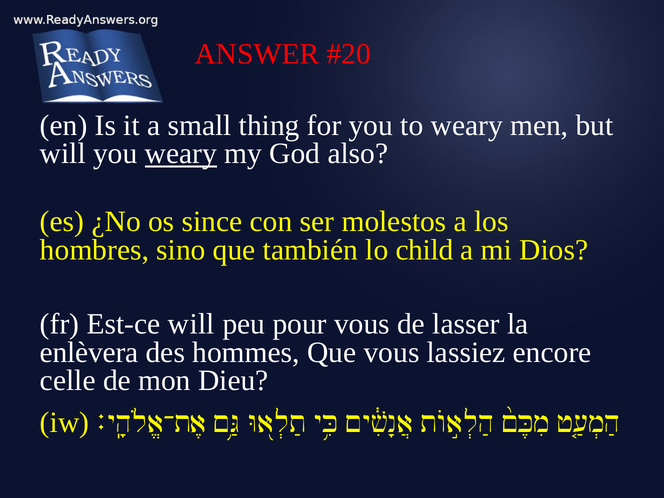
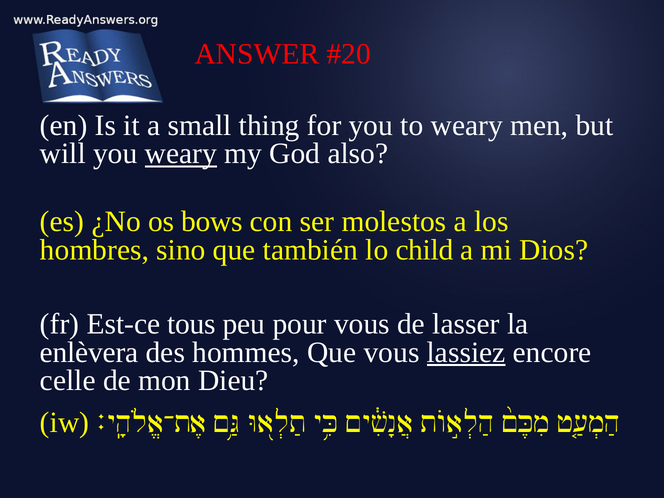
since: since -> bows
Est-ce will: will -> tous
lassiez underline: none -> present
